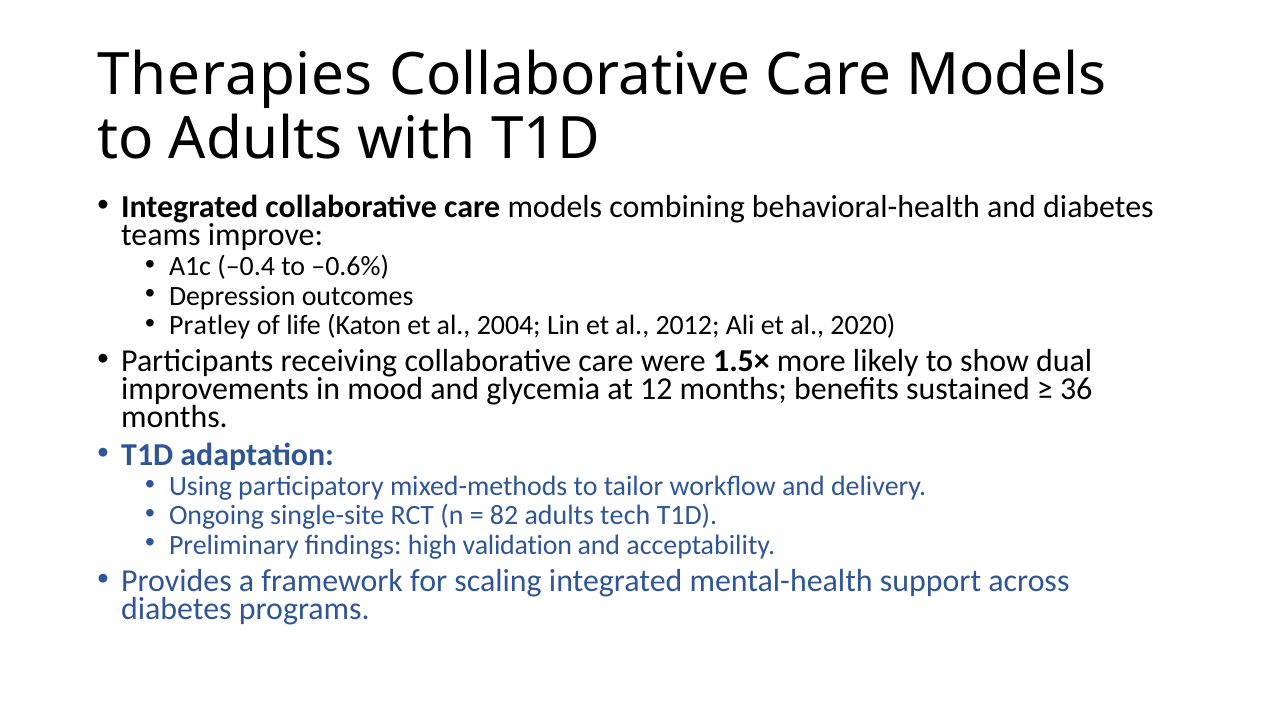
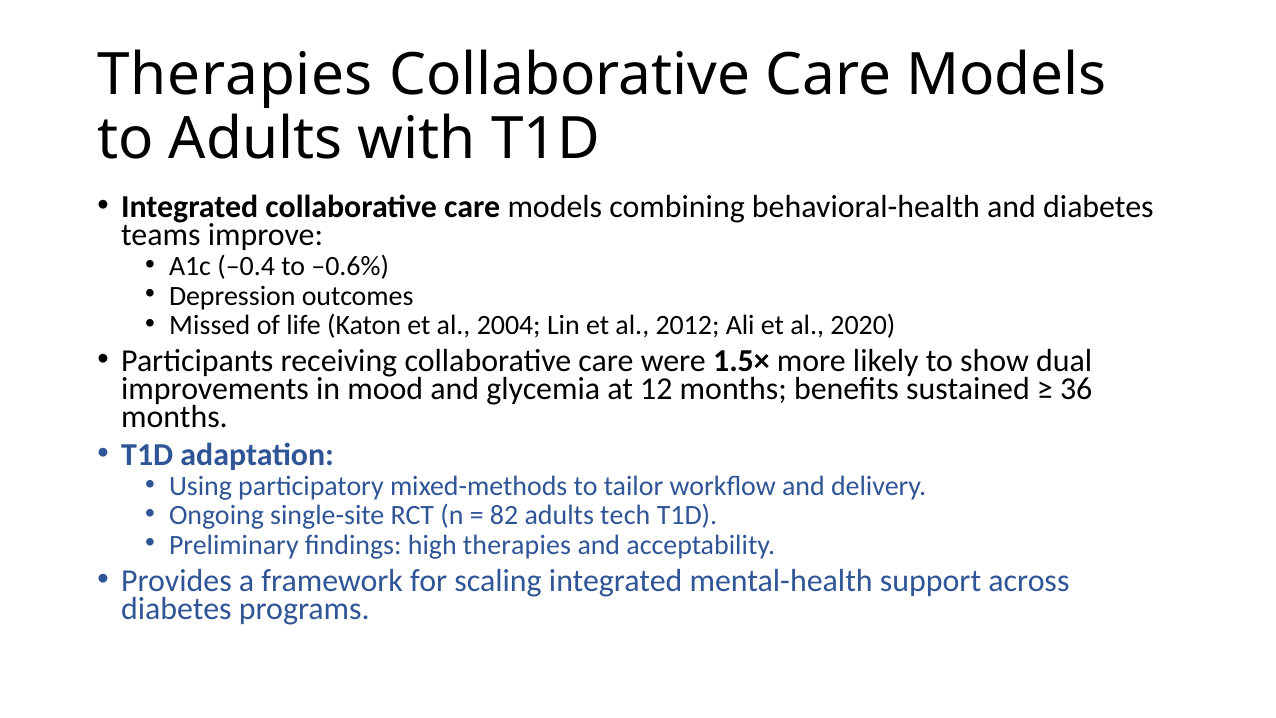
Pratley: Pratley -> Missed
high validation: validation -> therapies
